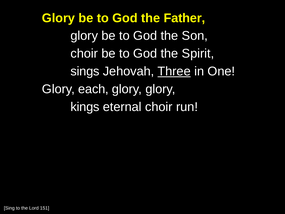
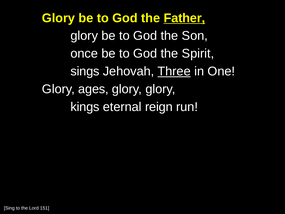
Father underline: none -> present
choir at (84, 54): choir -> once
each: each -> ages
eternal choir: choir -> reign
